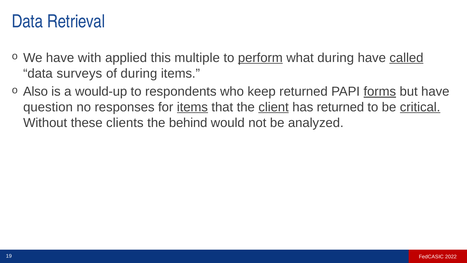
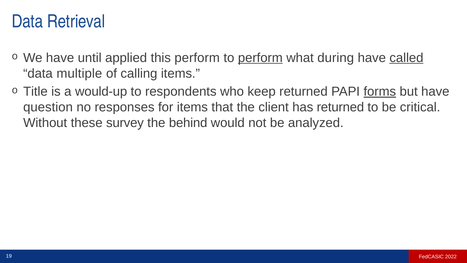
with: with -> until
this multiple: multiple -> perform
surveys: surveys -> multiple
of during: during -> calling
Also: Also -> Title
items at (192, 107) underline: present -> none
client underline: present -> none
critical underline: present -> none
clients: clients -> survey
